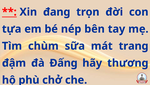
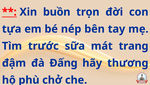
đang: đang -> buồn
chùm: chùm -> trước
